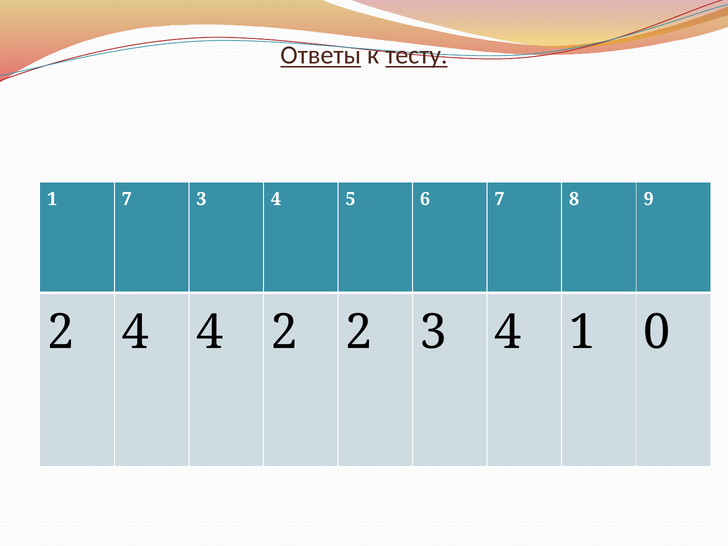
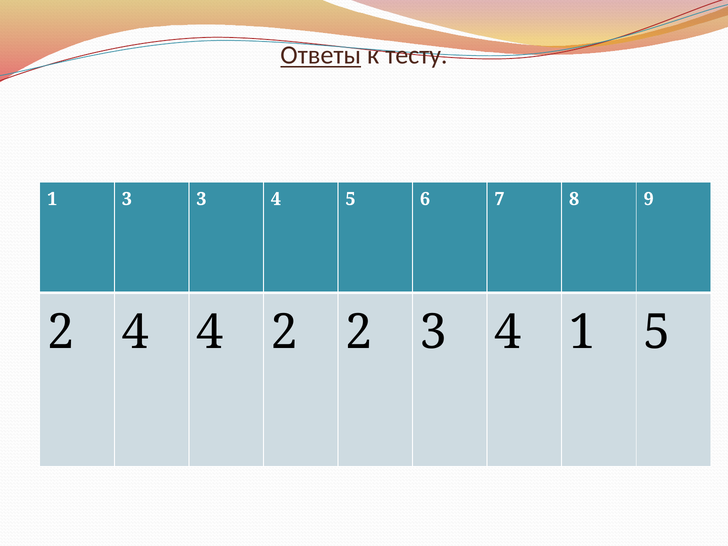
тесту underline: present -> none
1 7: 7 -> 3
1 0: 0 -> 5
